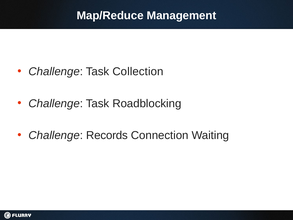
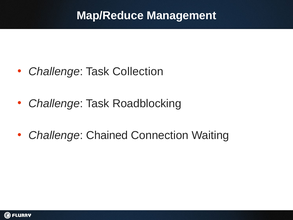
Records: Records -> Chained
